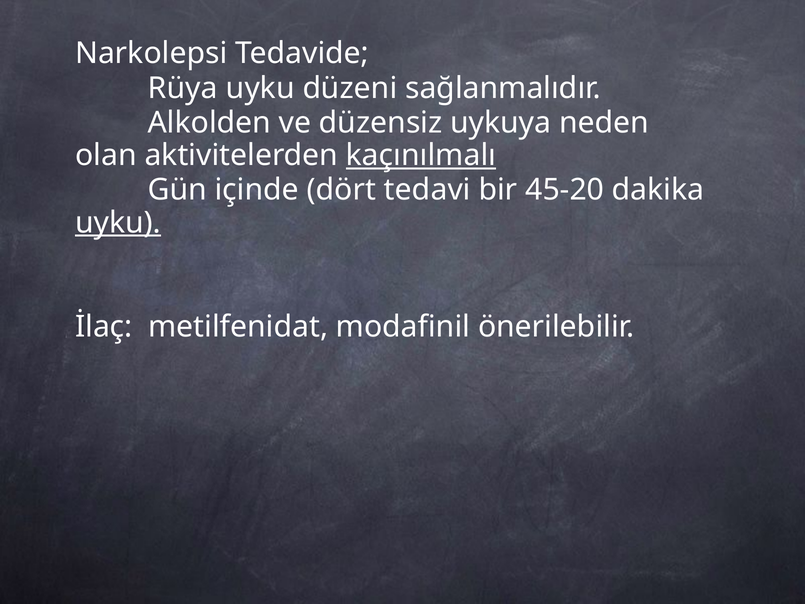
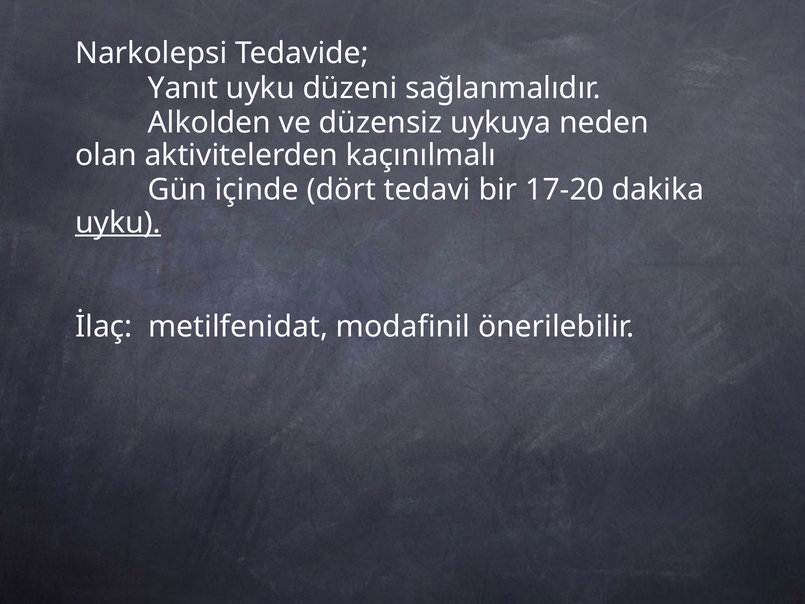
Rüya: Rüya -> Yanıt
kaçınılmalı underline: present -> none
45-20: 45-20 -> 17-20
